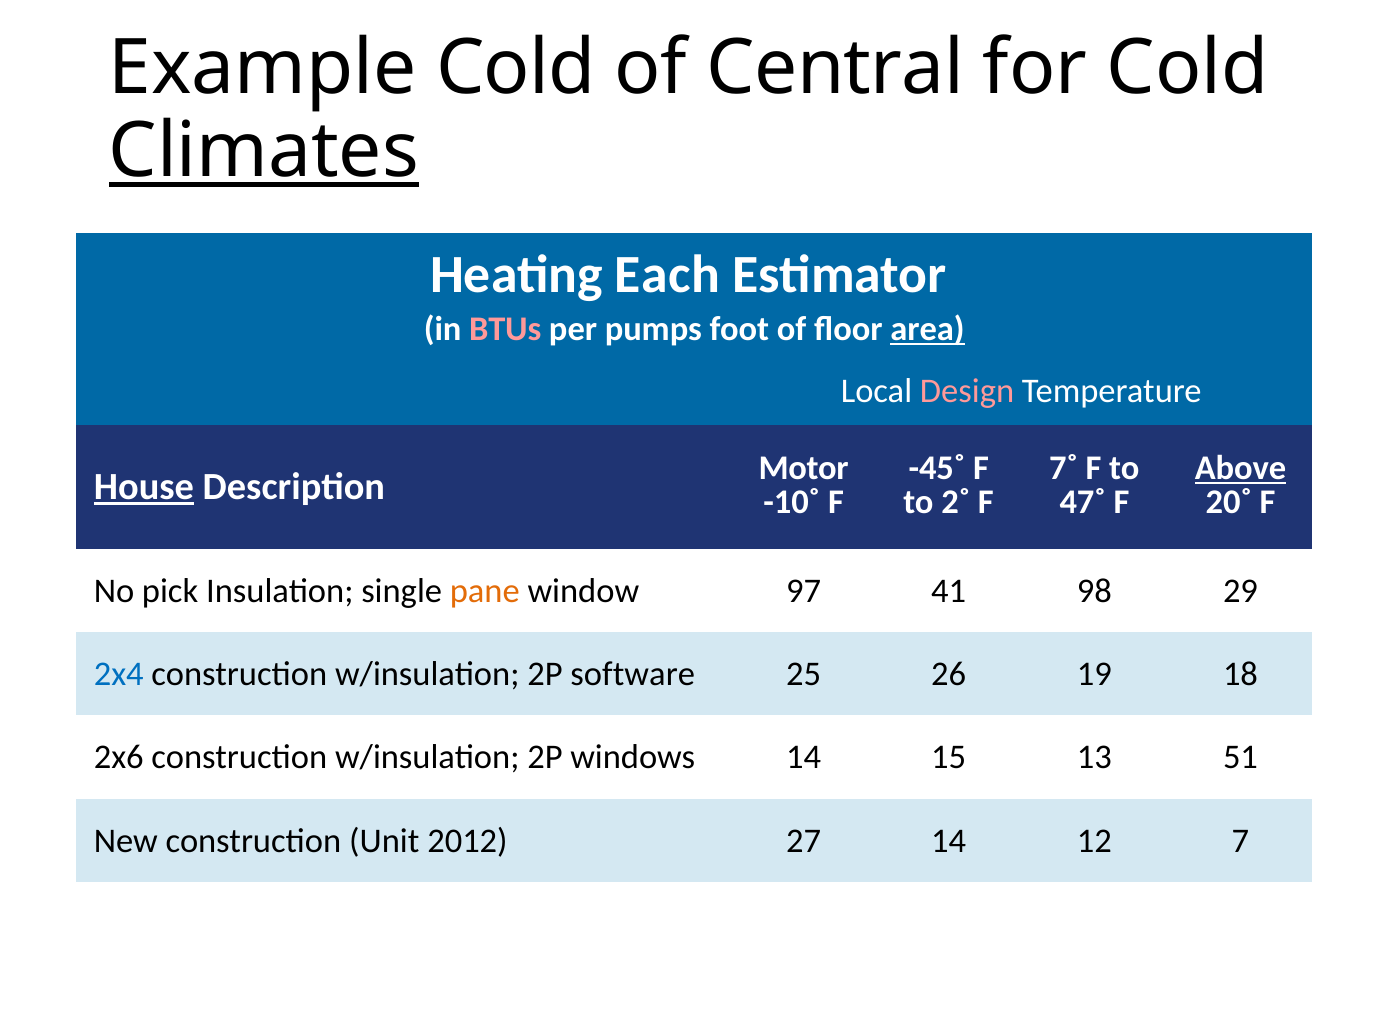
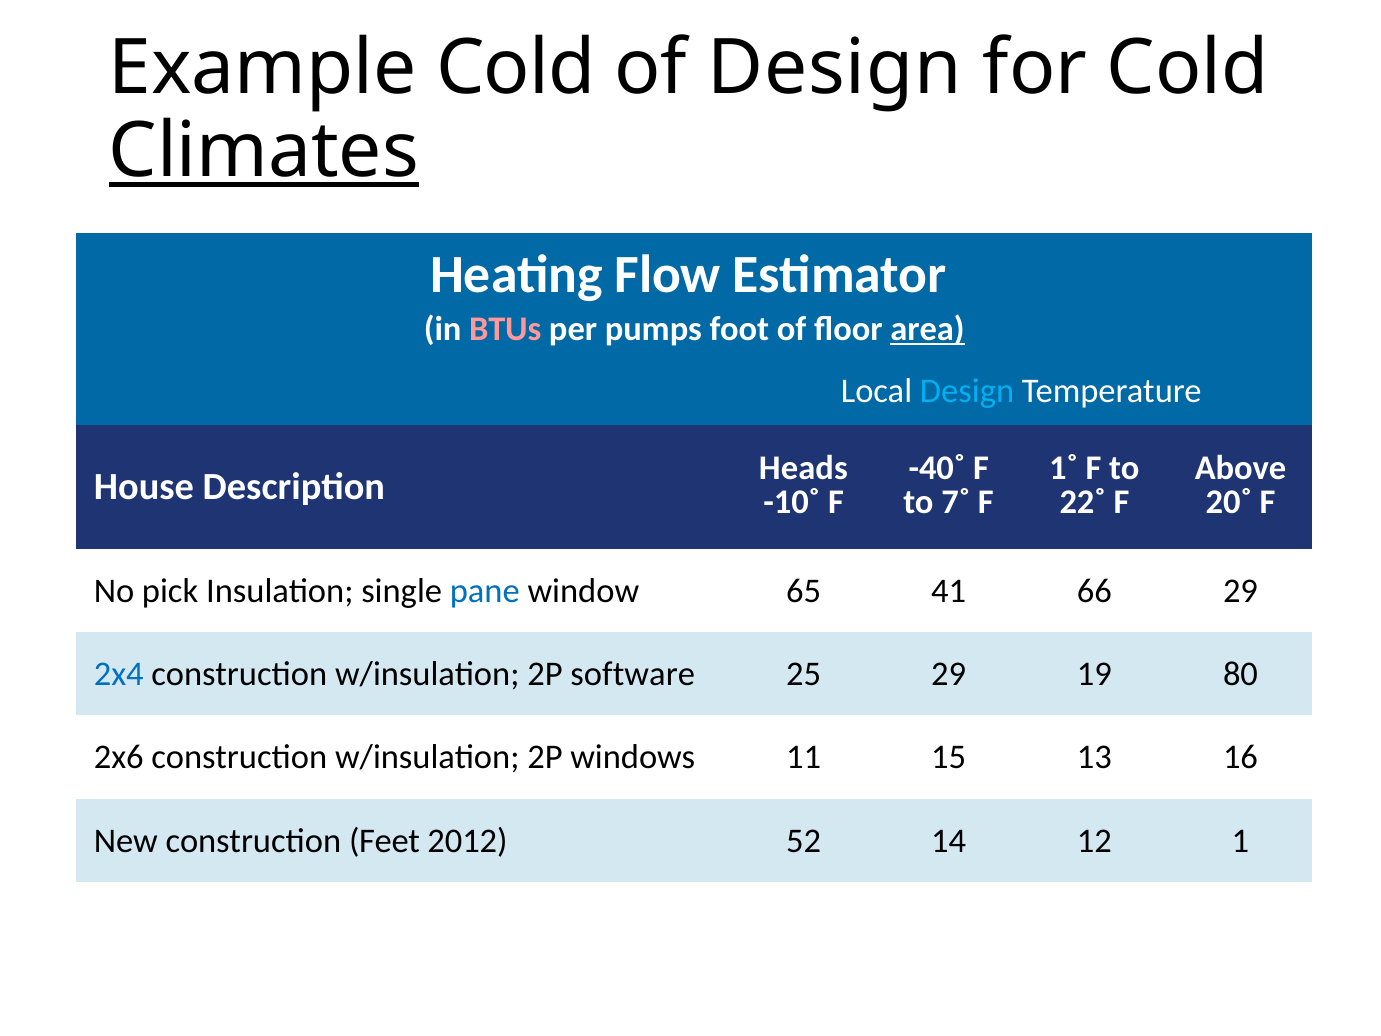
of Central: Central -> Design
Each: Each -> Flow
Design at (967, 391) colour: pink -> light blue
-45˚: -45˚ -> -40˚
7˚: 7˚ -> 1˚
Above underline: present -> none
House underline: present -> none
Motor: Motor -> Heads
2˚: 2˚ -> 7˚
47˚: 47˚ -> 22˚
pane colour: orange -> blue
97: 97 -> 65
98: 98 -> 66
25 26: 26 -> 29
18: 18 -> 80
windows 14: 14 -> 11
51: 51 -> 16
Unit: Unit -> Feet
27: 27 -> 52
7: 7 -> 1
